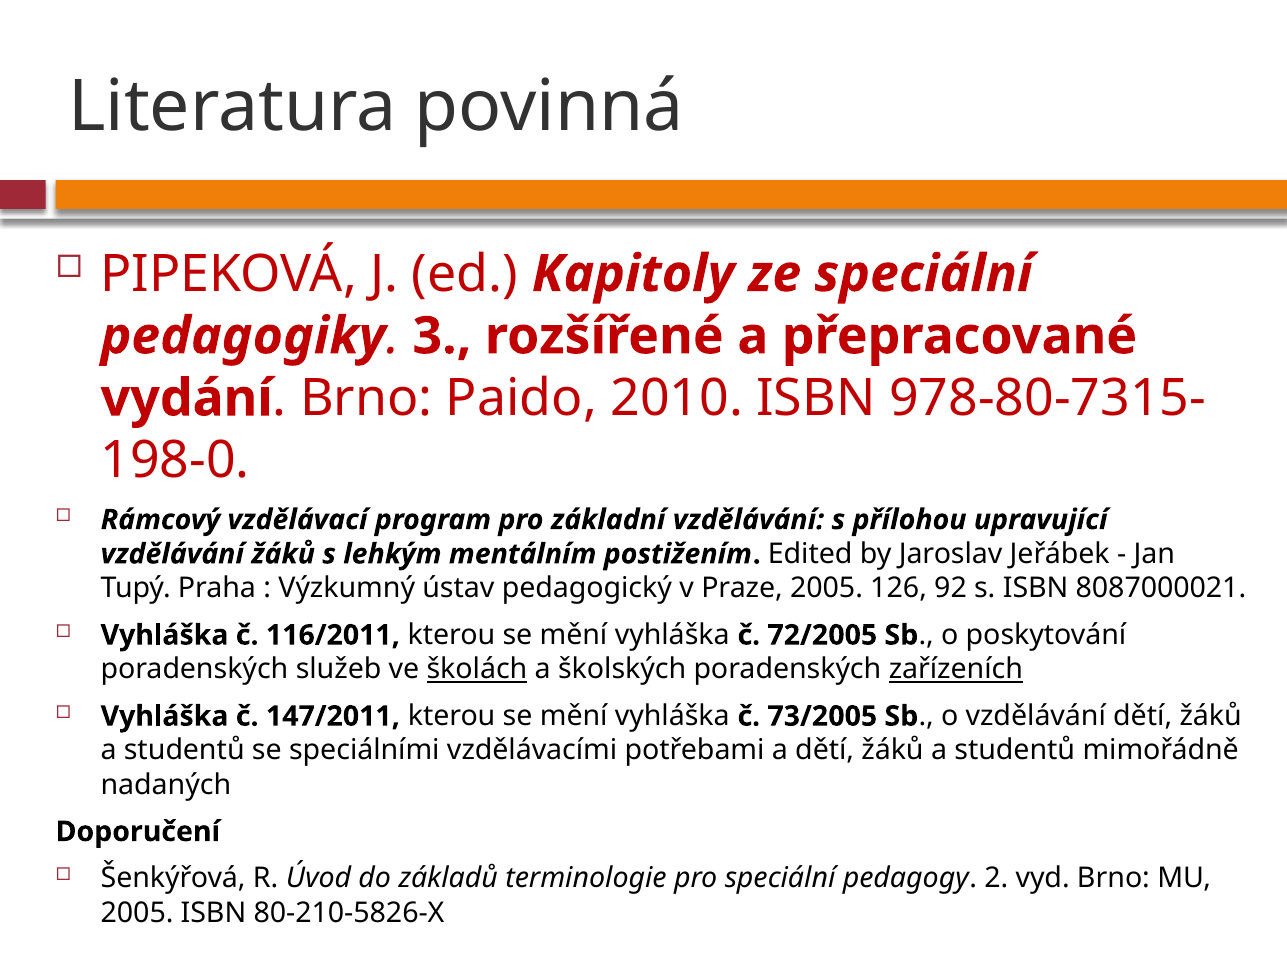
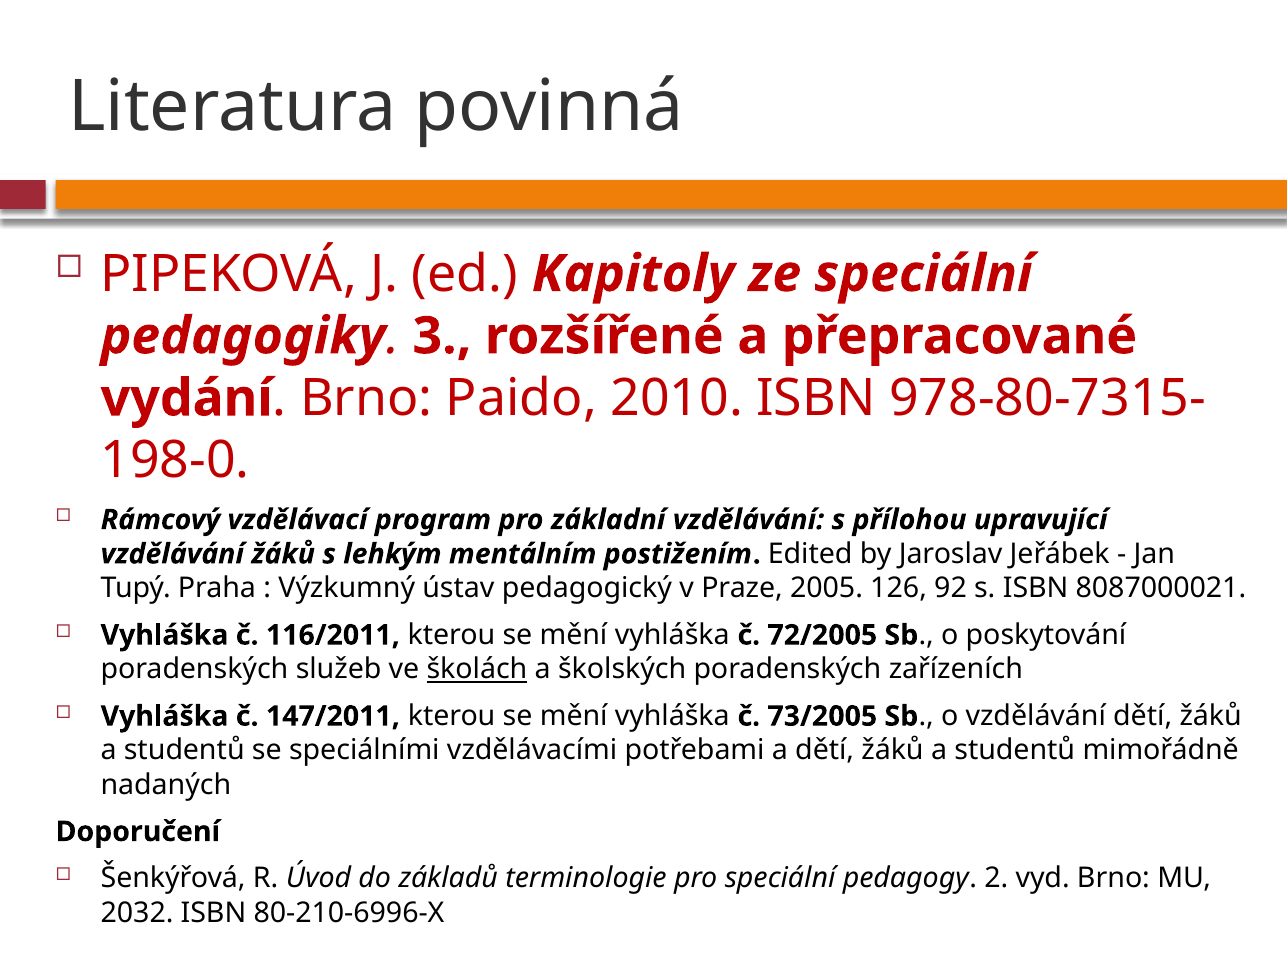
zařízeních underline: present -> none
2005 at (137, 913): 2005 -> 2032
80-210-5826-X: 80-210-5826-X -> 80-210-6996-X
